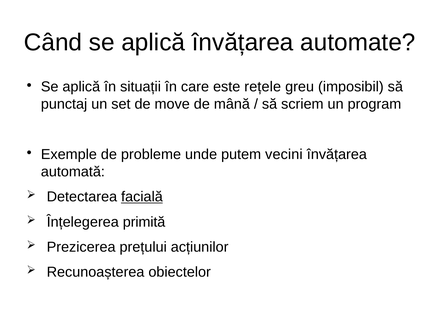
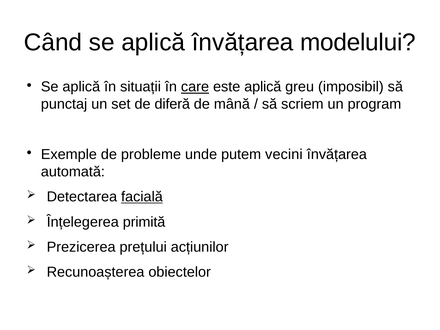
automate: automate -> modelului
care underline: none -> present
este rețele: rețele -> aplică
move: move -> diferă
